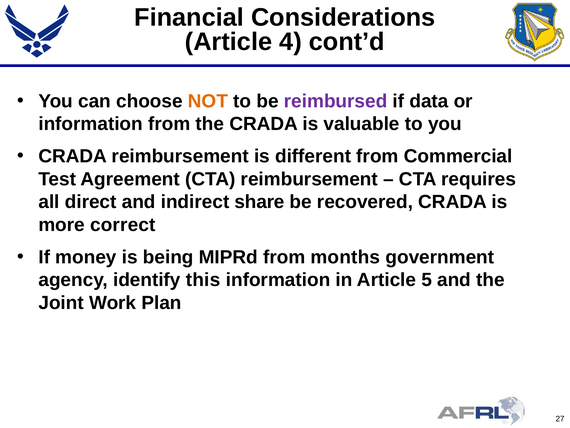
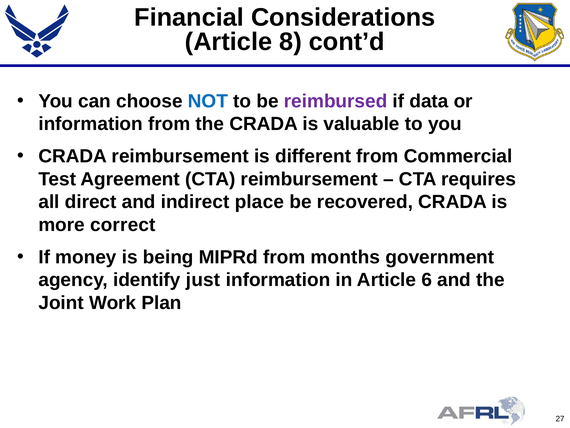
4: 4 -> 8
NOT colour: orange -> blue
share: share -> place
this: this -> just
5: 5 -> 6
